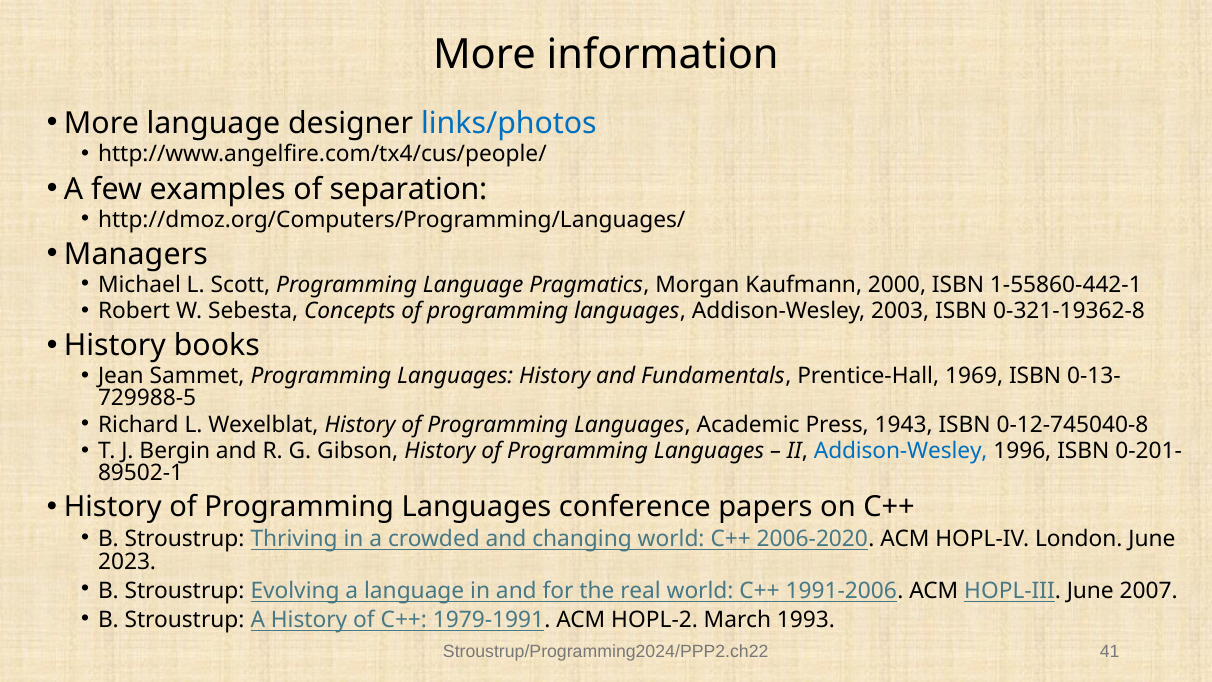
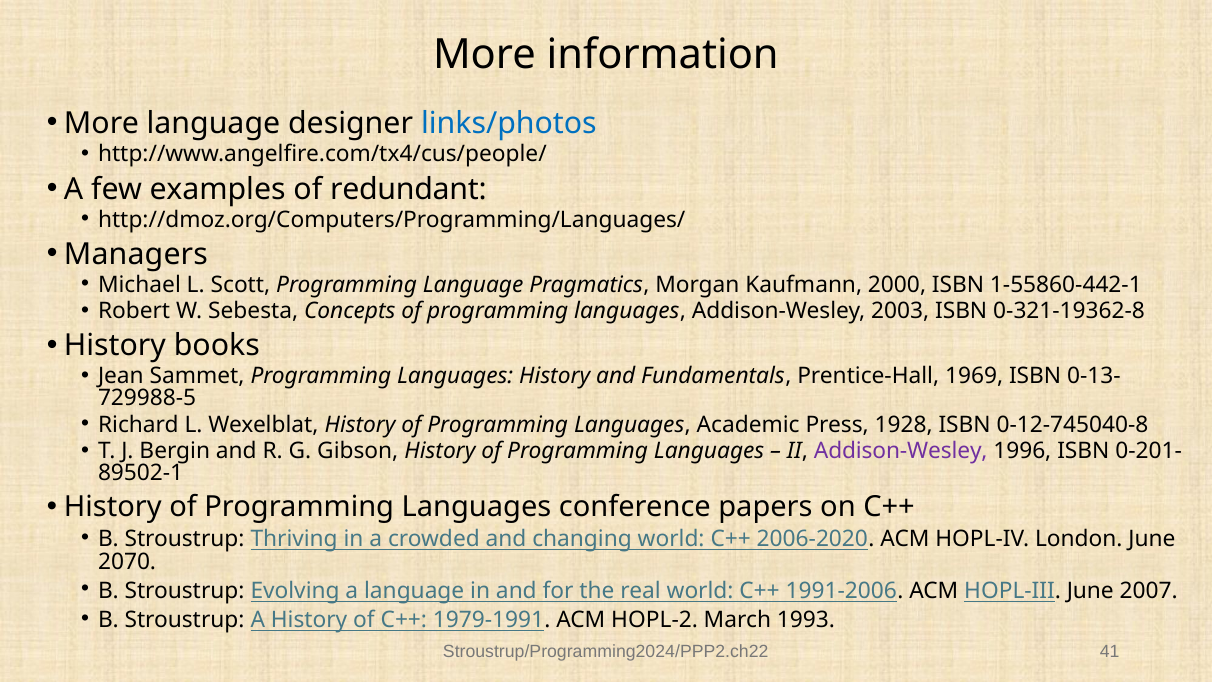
separation: separation -> redundant
1943: 1943 -> 1928
Addison-Wesley at (901, 451) colour: blue -> purple
2023: 2023 -> 2070
